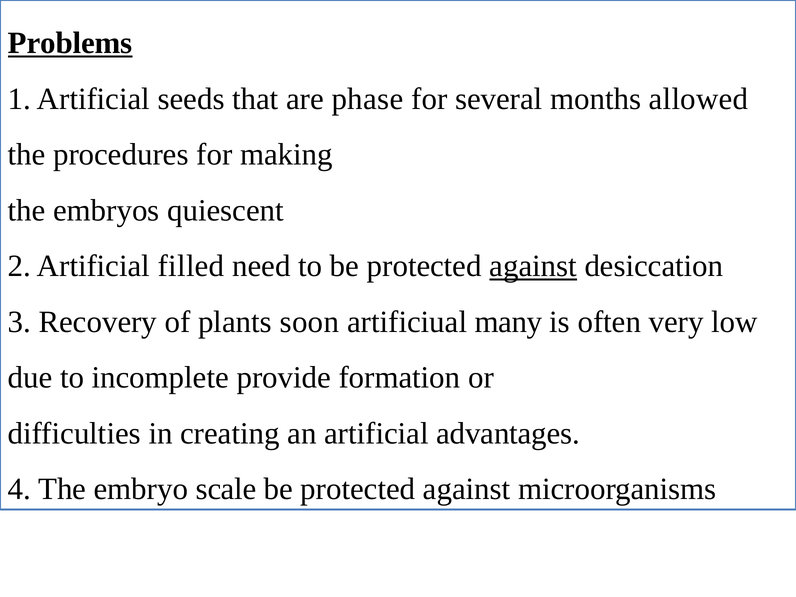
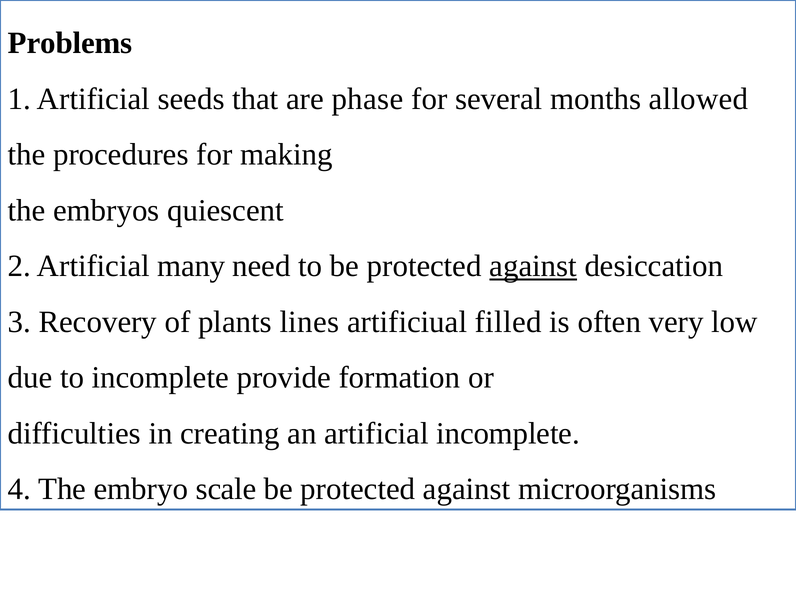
Problems underline: present -> none
filled: filled -> many
soon: soon -> lines
many: many -> filled
artificial advantages: advantages -> incomplete
